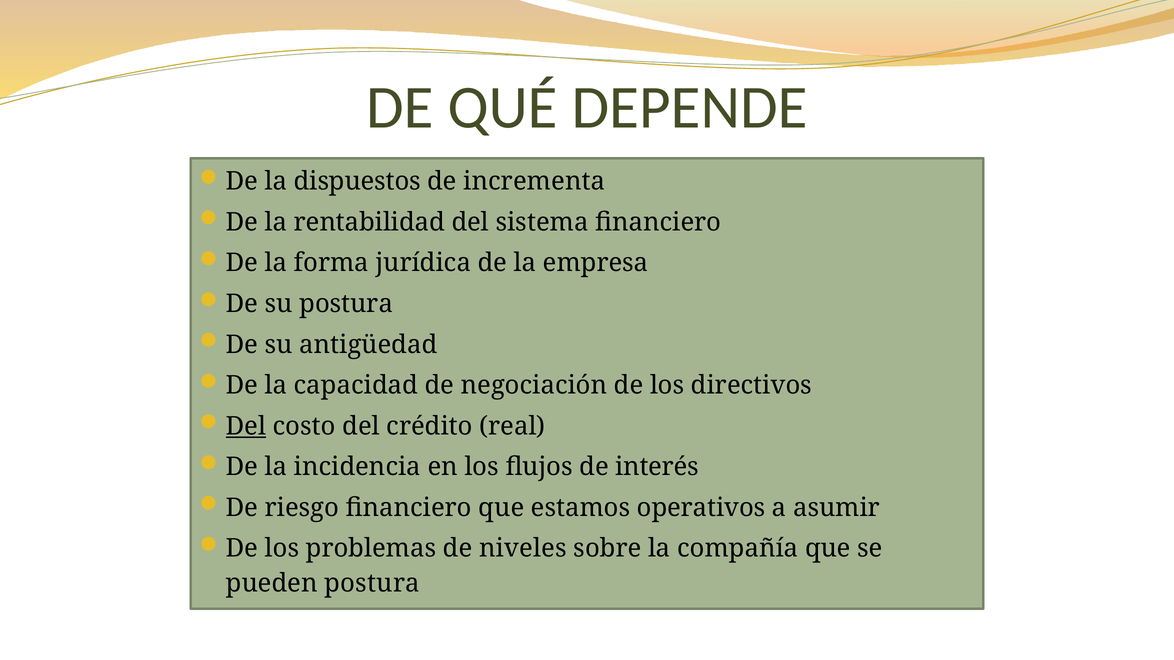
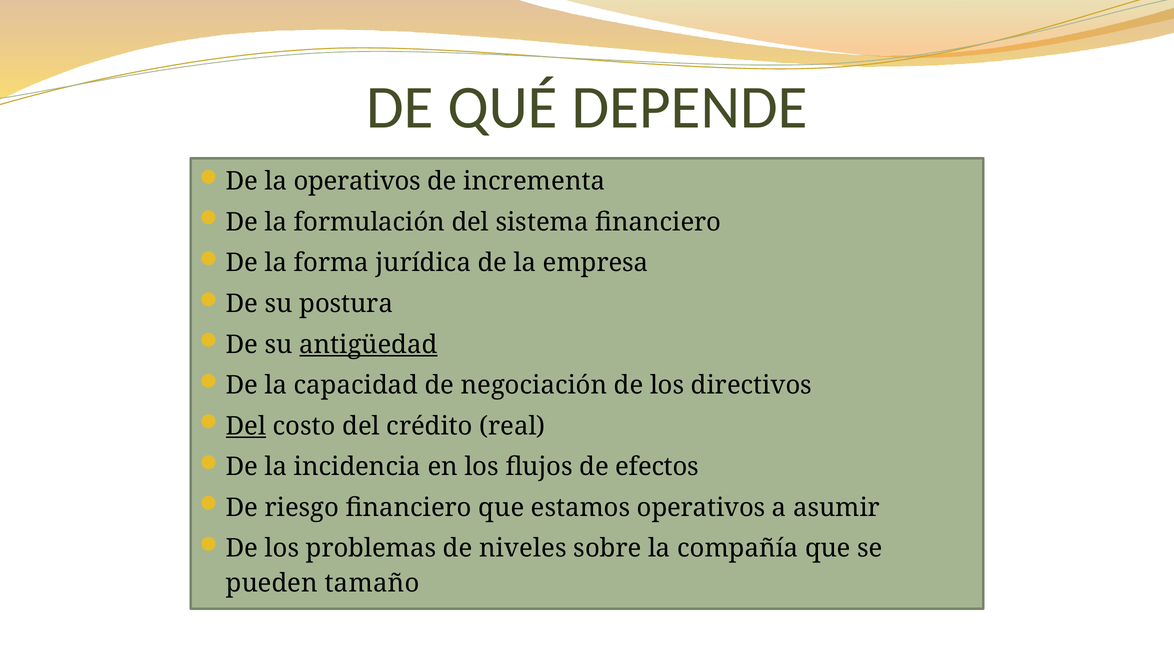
la dispuestos: dispuestos -> operativos
rentabilidad: rentabilidad -> formulación
antigüedad underline: none -> present
interés: interés -> efectos
pueden postura: postura -> tamaño
